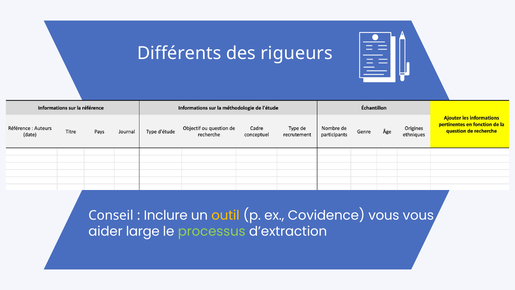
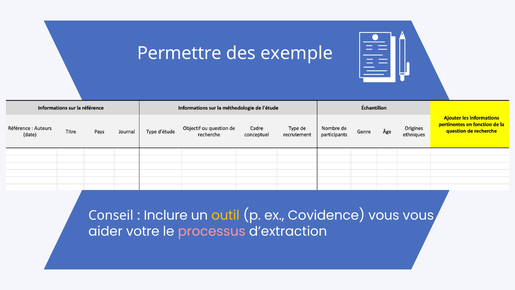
Différents: Différents -> Permettre
rigueurs: rigueurs -> exemple
large: large -> votre
processus colour: light green -> pink
